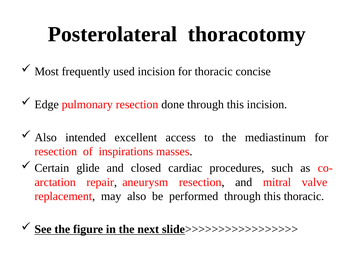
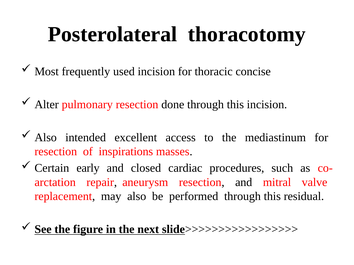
Edge: Edge -> Alter
glide: glide -> early
this thoracic: thoracic -> residual
